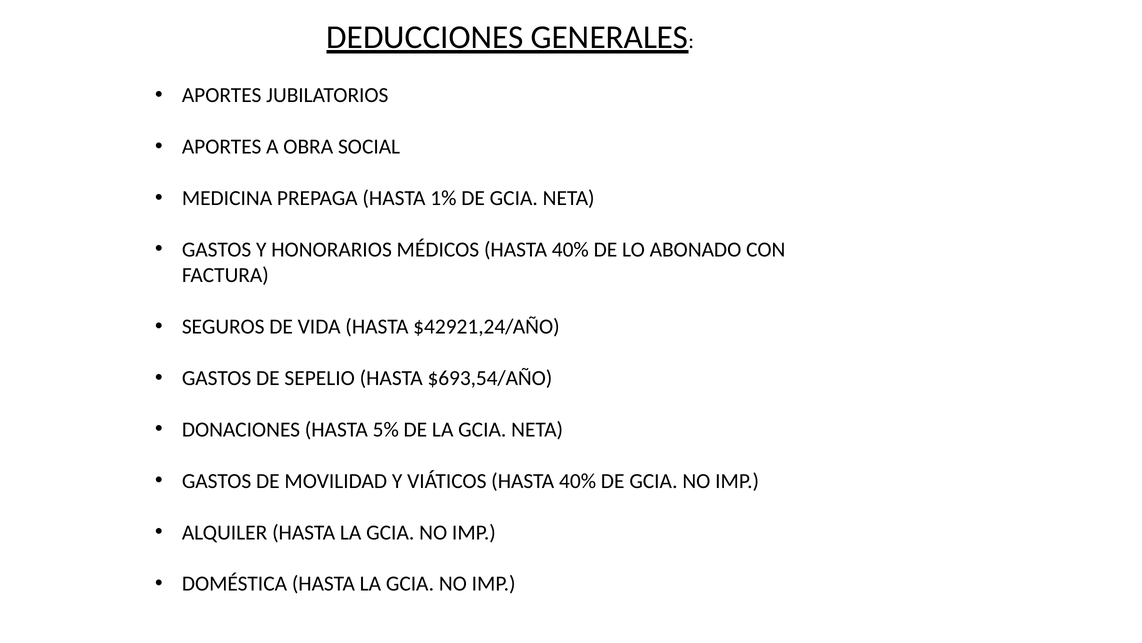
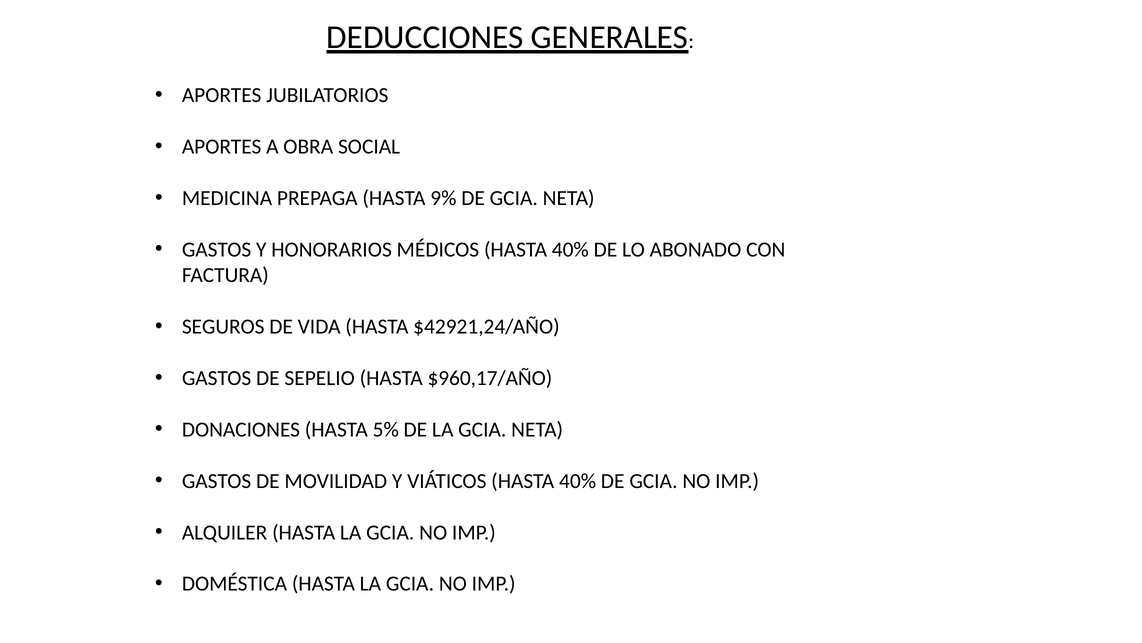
1%: 1% -> 9%
$693,54/AÑO: $693,54/AÑO -> $960,17/AÑO
